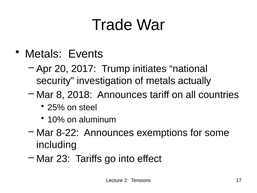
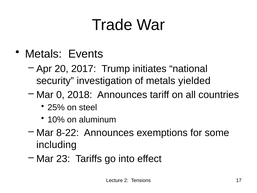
actually: actually -> yielded
8: 8 -> 0
